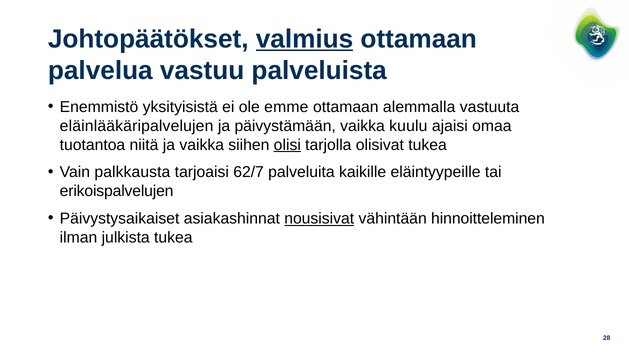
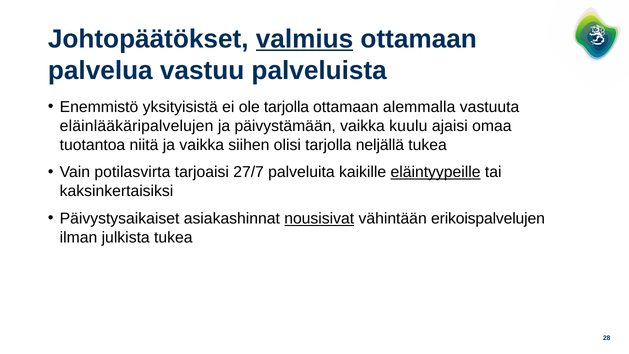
ole emme: emme -> tarjolla
olisi underline: present -> none
olisivat: olisivat -> neljällä
palkkausta: palkkausta -> potilasvirta
62/7: 62/7 -> 27/7
eläintyypeille underline: none -> present
erikoispalvelujen: erikoispalvelujen -> kaksinkertaisiksi
hinnoitteleminen: hinnoitteleminen -> erikoispalvelujen
